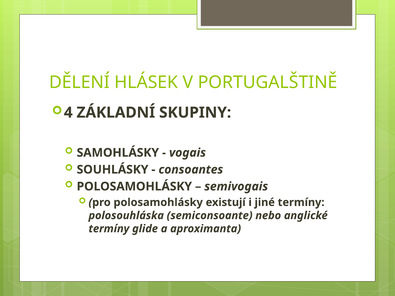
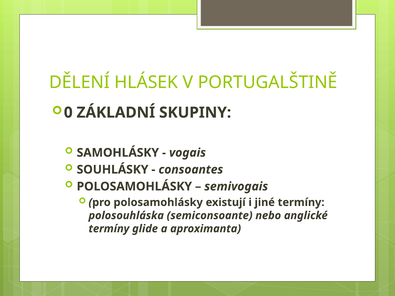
4: 4 -> 0
